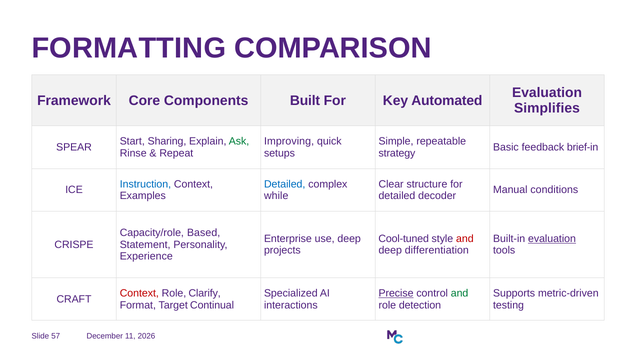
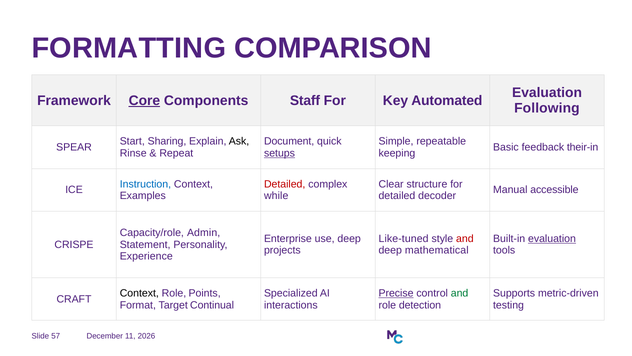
Core underline: none -> present
Built: Built -> Staff
Simplifies: Simplifies -> Following
Ask colour: green -> black
Improving: Improving -> Document
brief-in: brief-in -> their-in
setups underline: none -> present
strategy: strategy -> keeping
Detailed at (285, 184) colour: blue -> red
conditions: conditions -> accessible
Based: Based -> Admin
Cool-tuned: Cool-tuned -> Like-tuned
differentiation: differentiation -> mathematical
Context at (139, 293) colour: red -> black
Clarify: Clarify -> Points
